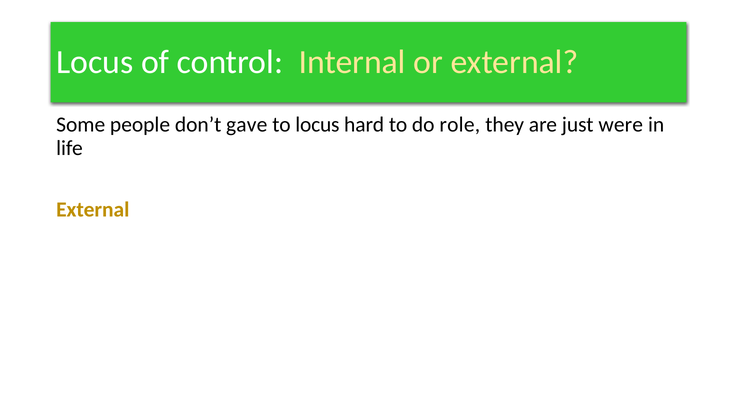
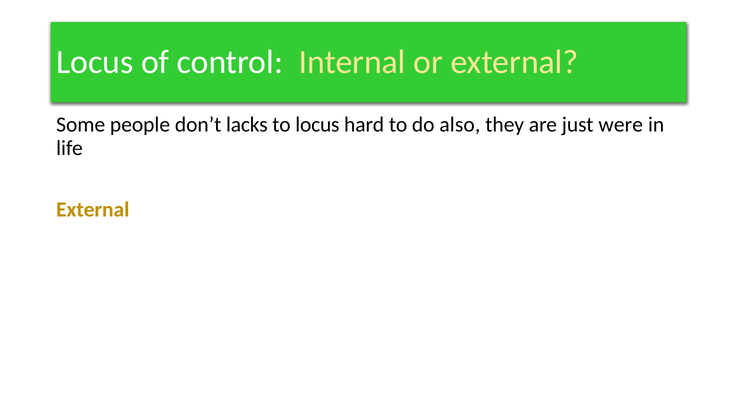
gave: gave -> lacks
role: role -> also
